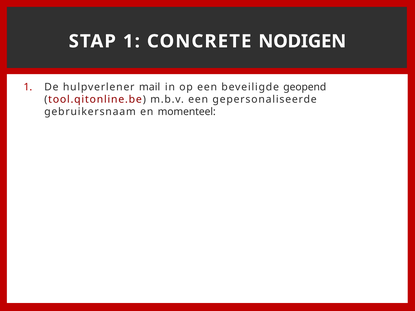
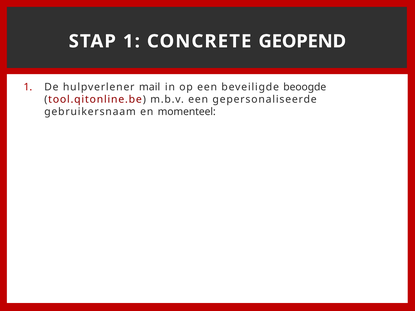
NODIGEN: NODIGEN -> GEOPEND
geopend: geopend -> beoogde
